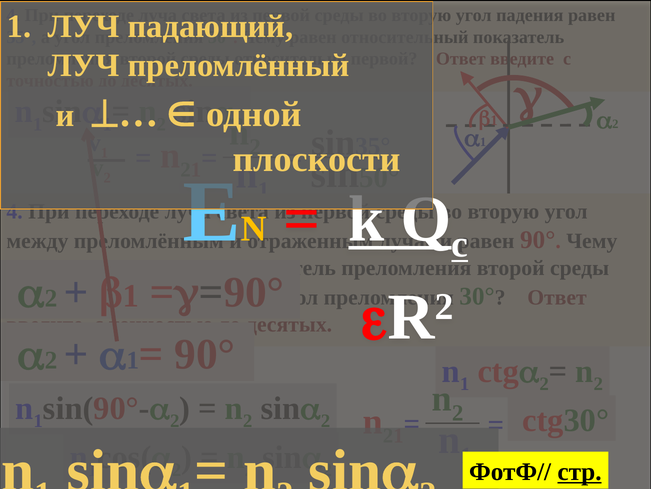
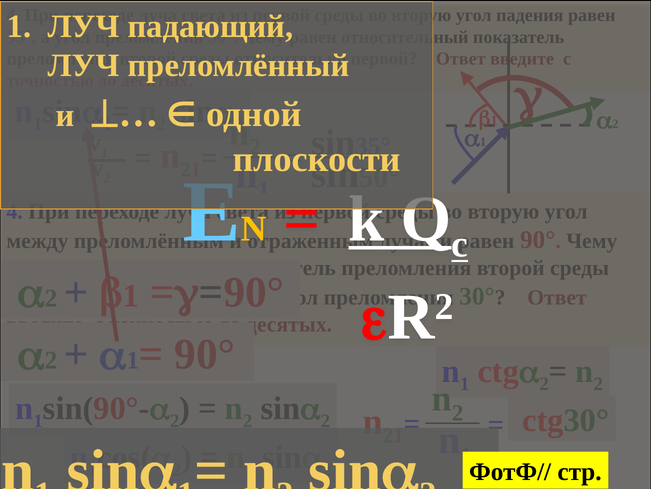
стр underline: present -> none
